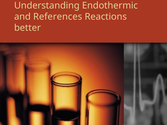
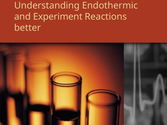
References: References -> Experiment
